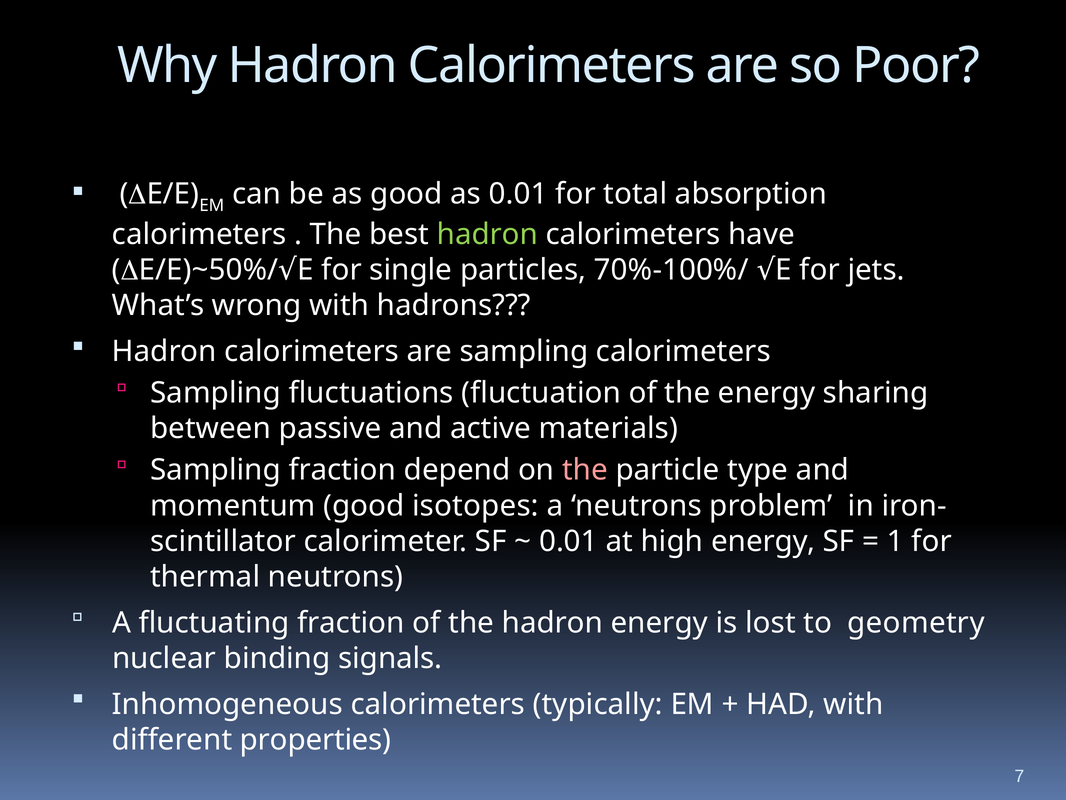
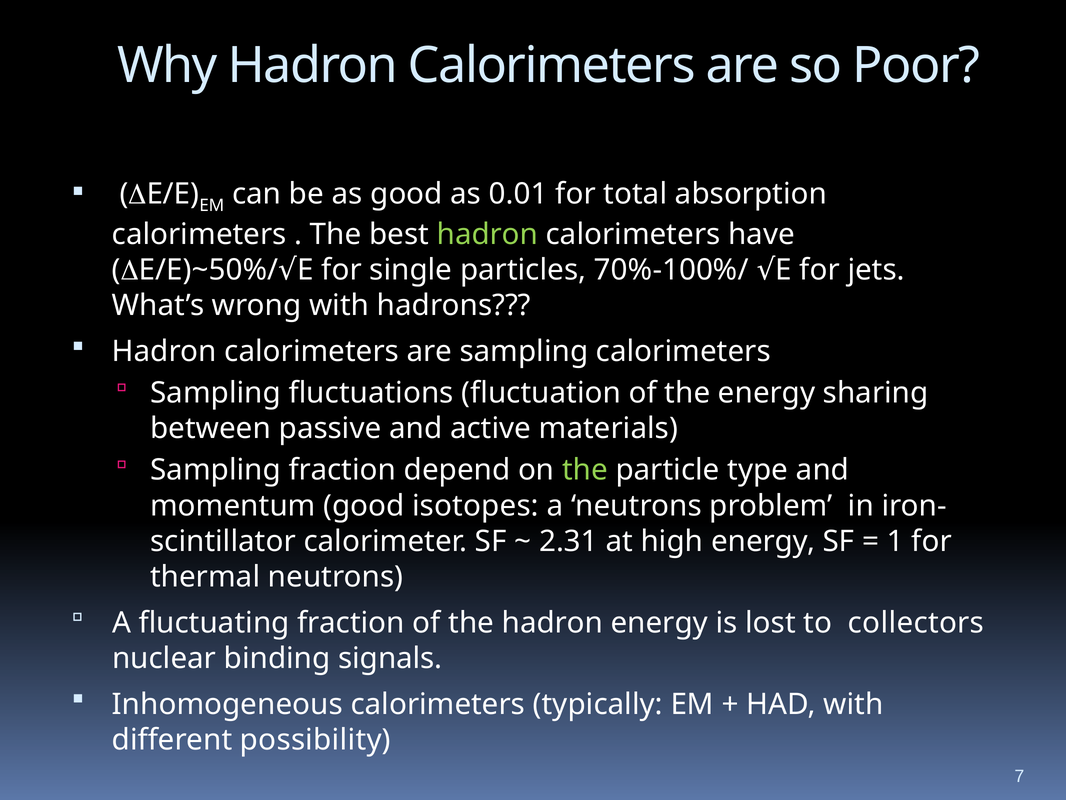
the at (585, 470) colour: pink -> light green
0.01 at (568, 541): 0.01 -> 2.31
geometry: geometry -> collectors
properties: properties -> possibility
